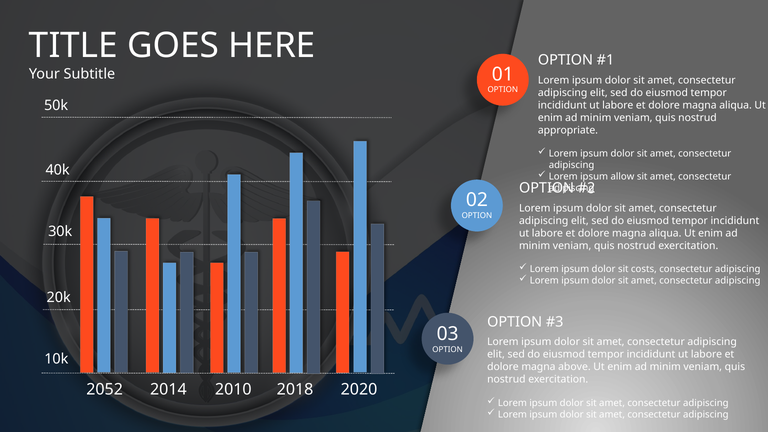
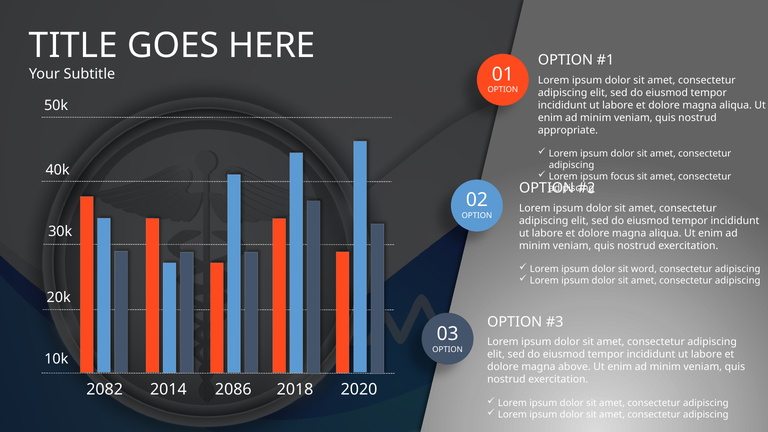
allow: allow -> focus
costs: costs -> word
2052: 2052 -> 2082
2010: 2010 -> 2086
